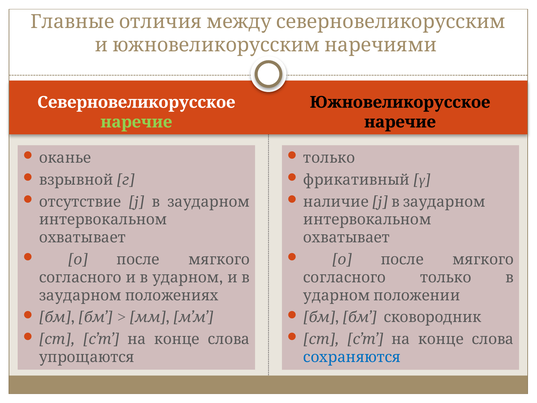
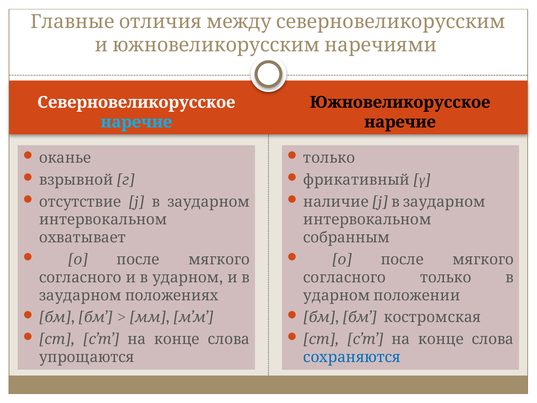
наречие at (136, 122) colour: light green -> light blue
охватывает at (347, 237): охватывает -> собранным
сковородник: сковородник -> костромская
